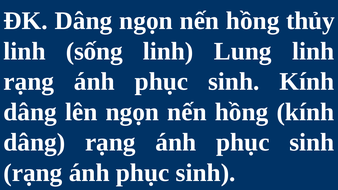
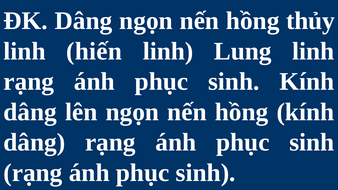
sống: sống -> hiến
